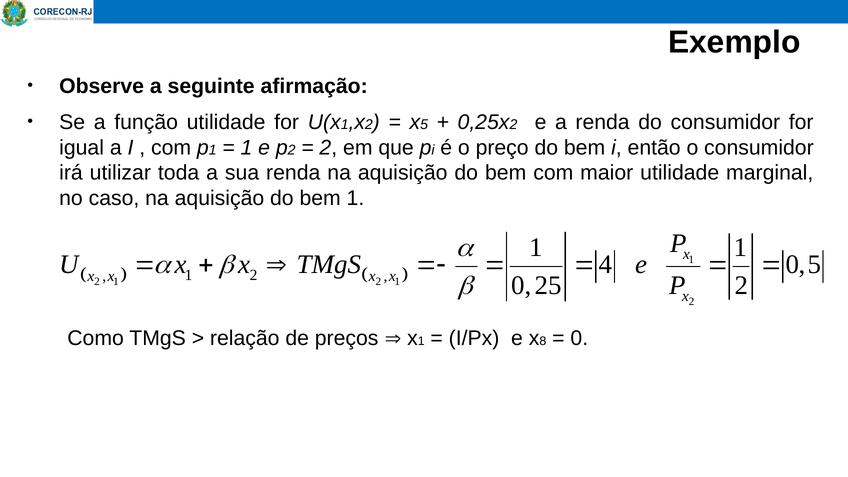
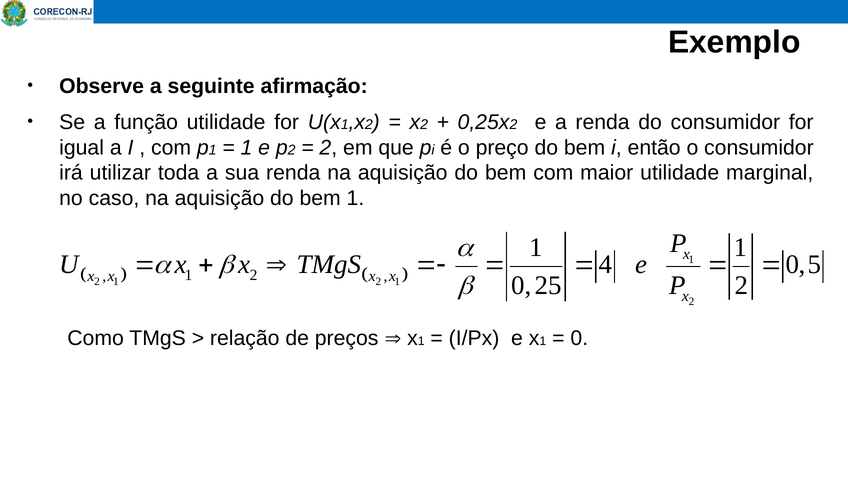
5 at (424, 124): 5 -> 2
8 at (543, 341): 8 -> 1
